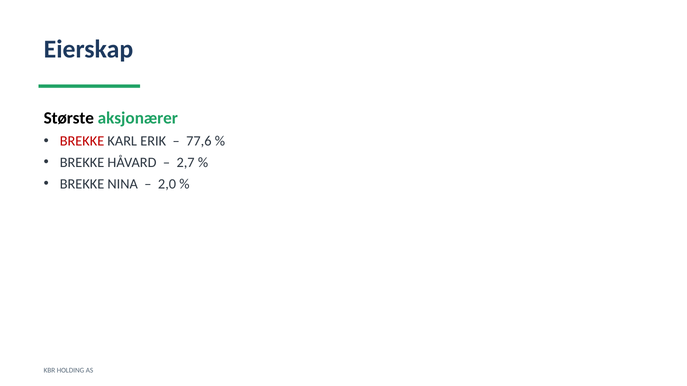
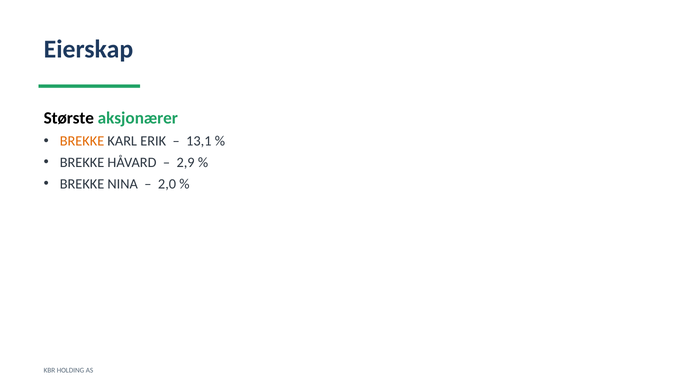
BREKKE at (82, 141) colour: red -> orange
77,6: 77,6 -> 13,1
2,7: 2,7 -> 2,9
